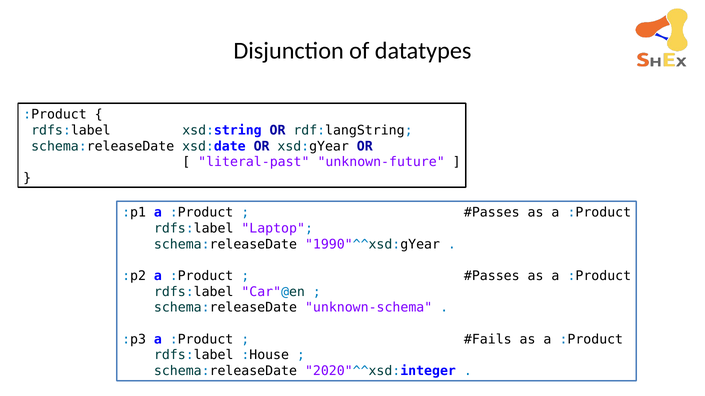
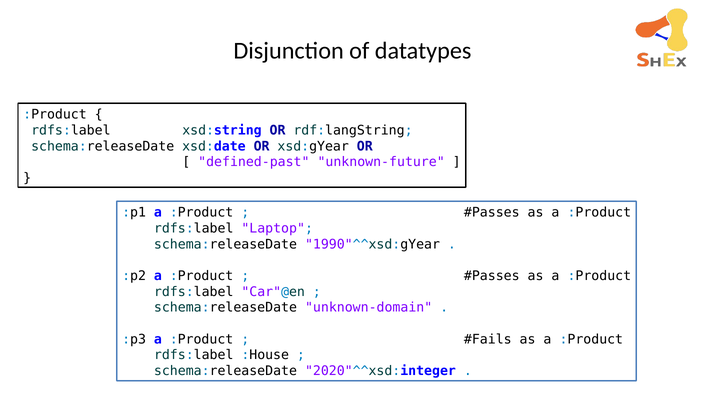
literal-past: literal-past -> defined-past
unknown-schema: unknown-schema -> unknown-domain
